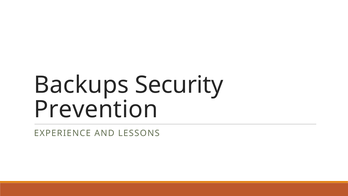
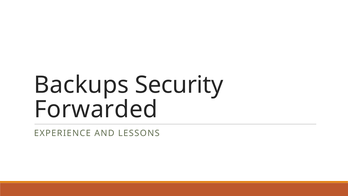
Prevention: Prevention -> Forwarded
